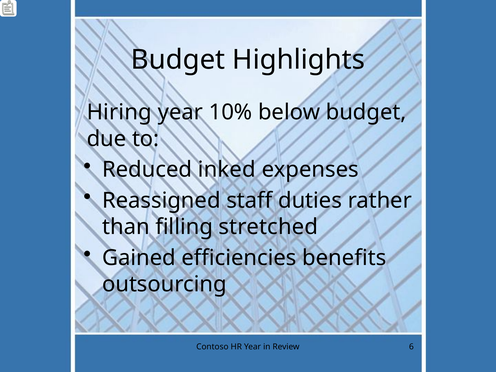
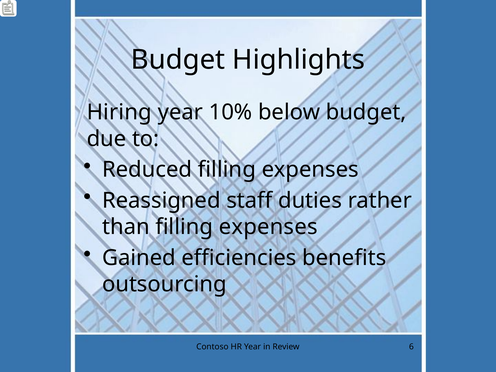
Reduced inked: inked -> filling
than filling stretched: stretched -> expenses
